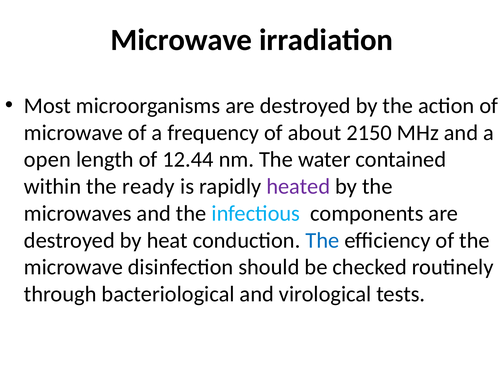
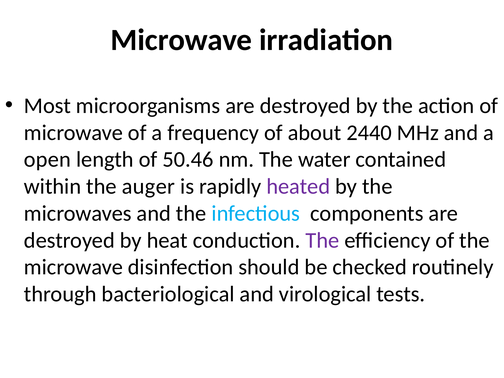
2150: 2150 -> 2440
12.44: 12.44 -> 50.46
ready: ready -> auger
The at (322, 240) colour: blue -> purple
